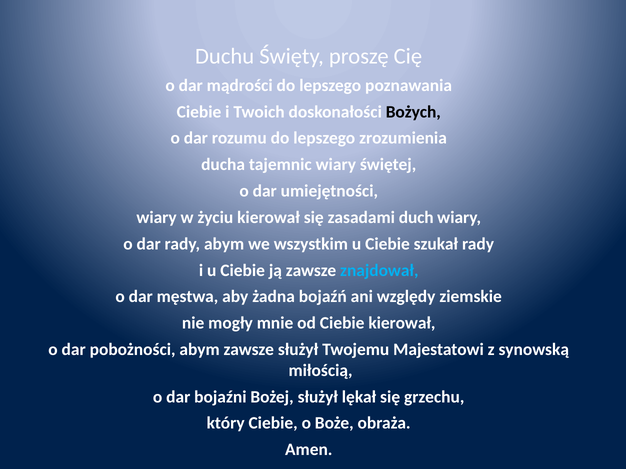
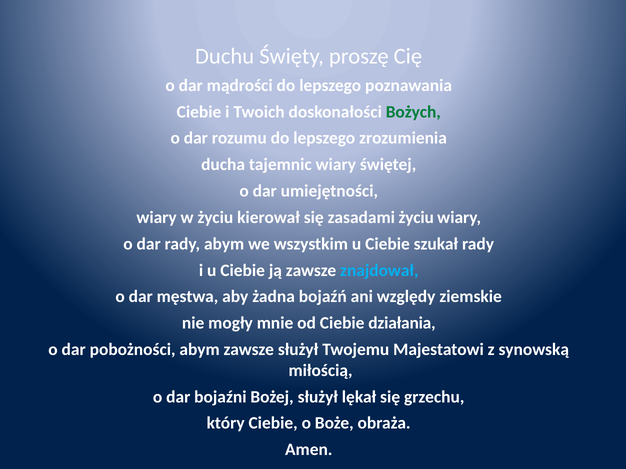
Bożych colour: black -> green
zasadami duch: duch -> życiu
Ciebie kierował: kierował -> działania
